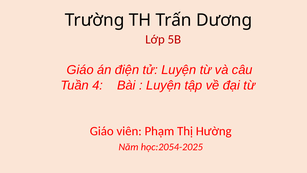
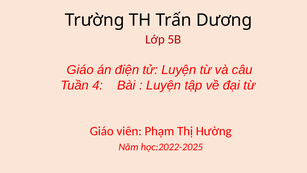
học:2054-2025: học:2054-2025 -> học:2022-2025
